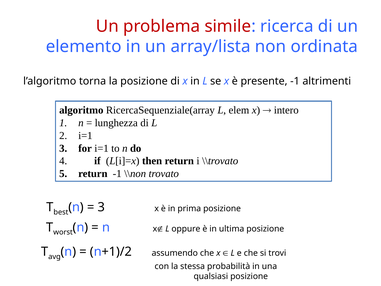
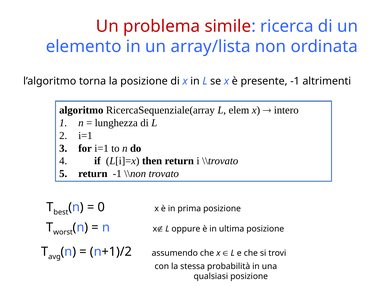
3 at (101, 207): 3 -> 0
